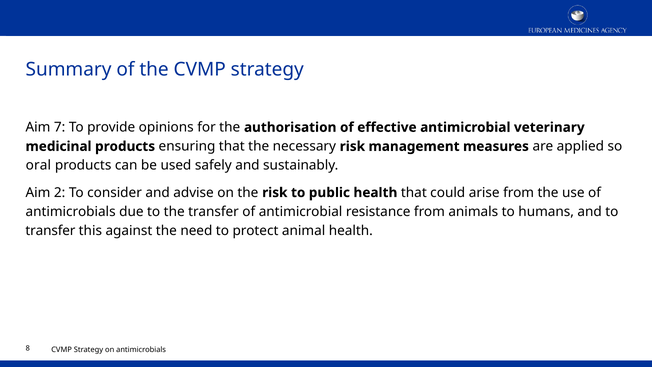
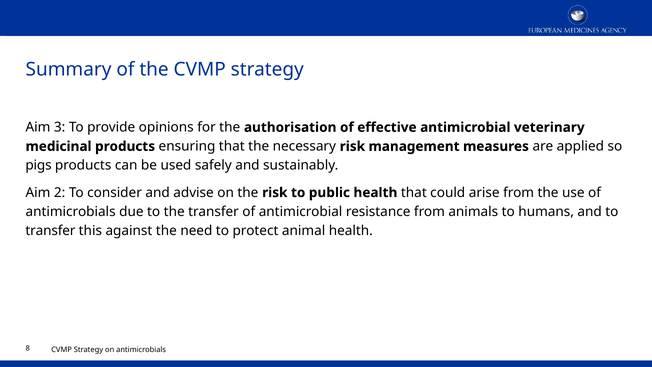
7: 7 -> 3
oral: oral -> pigs
